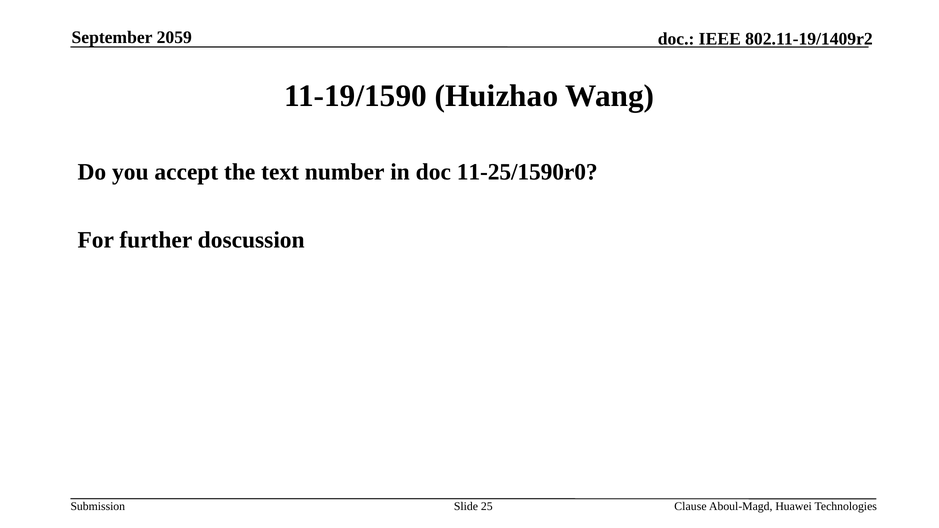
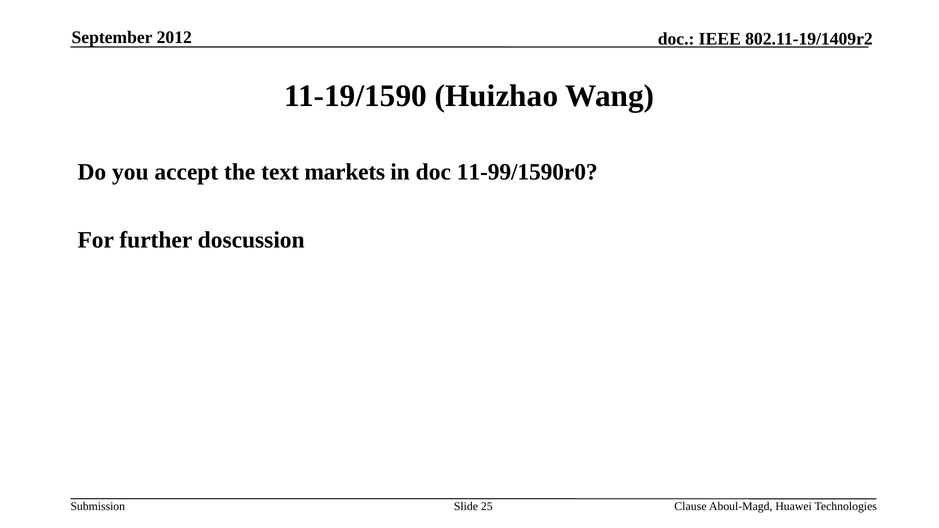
2059: 2059 -> 2012
number: number -> markets
11-25/1590r0: 11-25/1590r0 -> 11-99/1590r0
